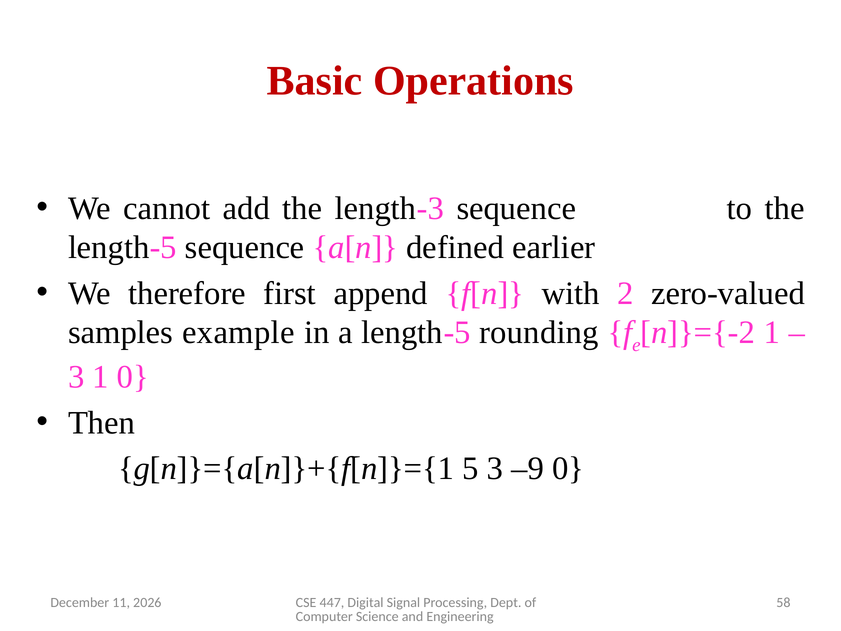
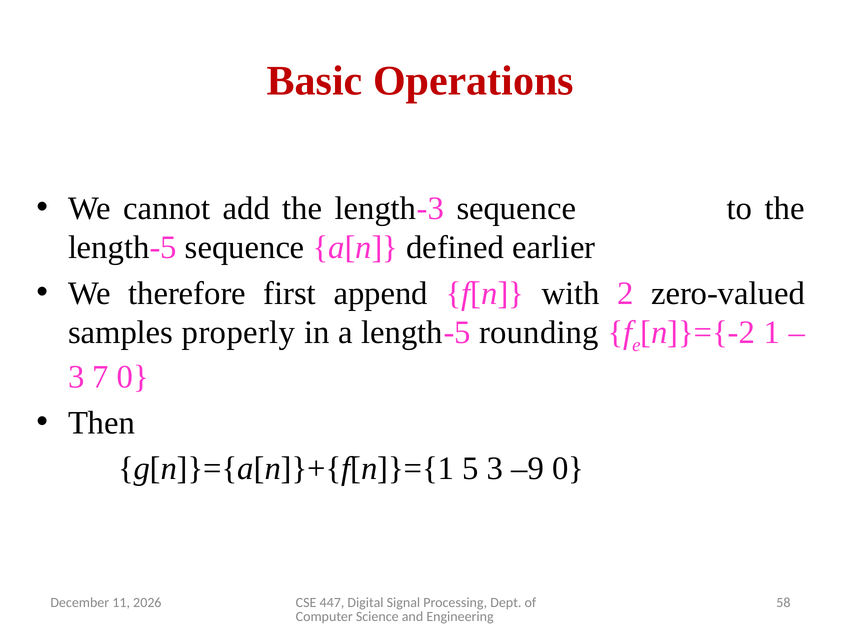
example: example -> properly
3 1: 1 -> 7
